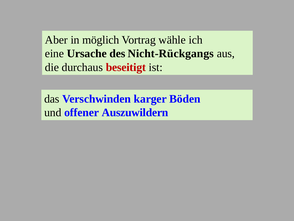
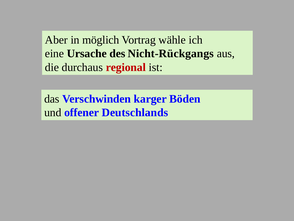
beseitigt: beseitigt -> regional
Auszuwildern: Auszuwildern -> Deutschlands
